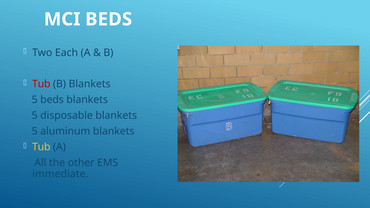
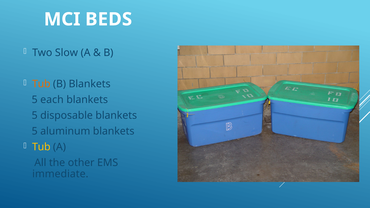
Each: Each -> Slow
Tub at (41, 84) colour: red -> orange
5 beds: beds -> each
